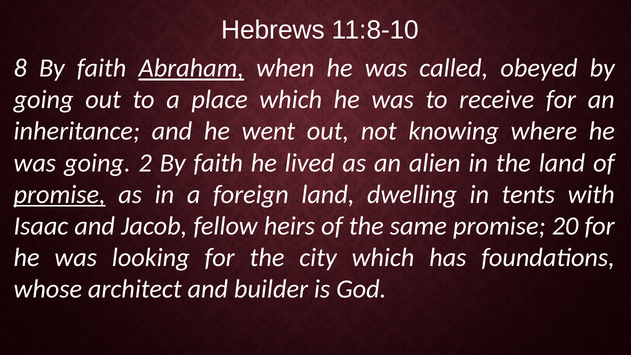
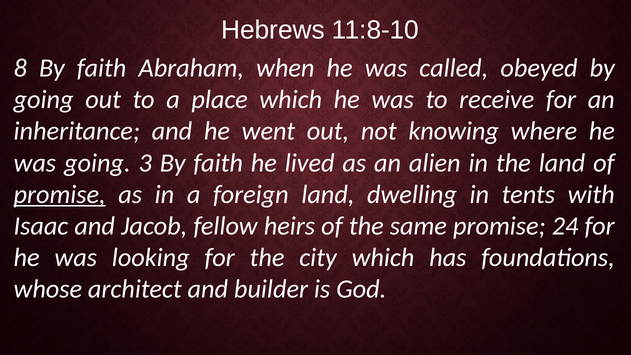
Abraham underline: present -> none
2: 2 -> 3
20: 20 -> 24
